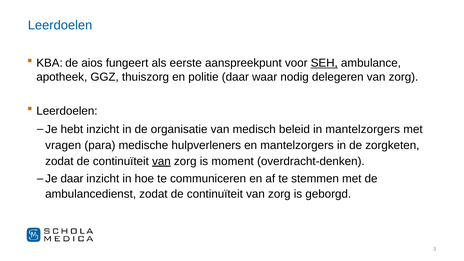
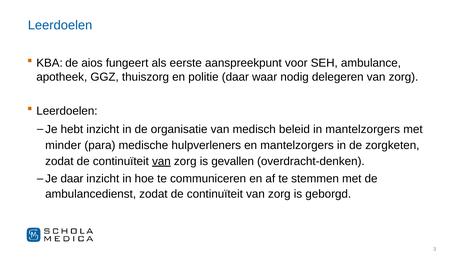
SEH underline: present -> none
vragen: vragen -> minder
moment: moment -> gevallen
